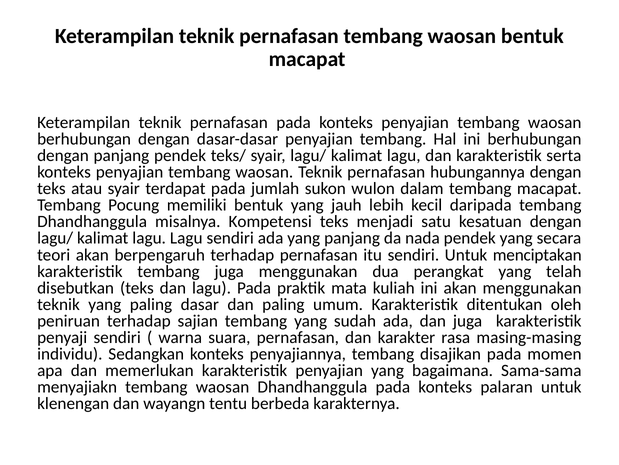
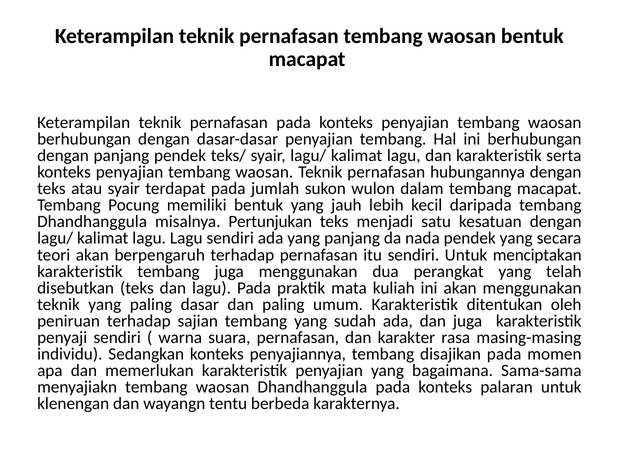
Kompetensi: Kompetensi -> Pertunjukan
